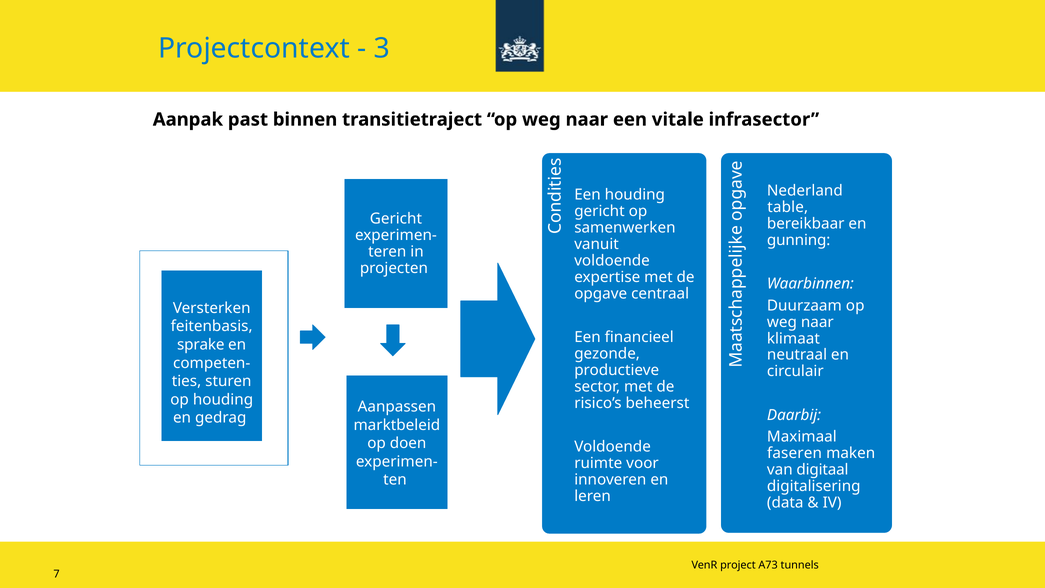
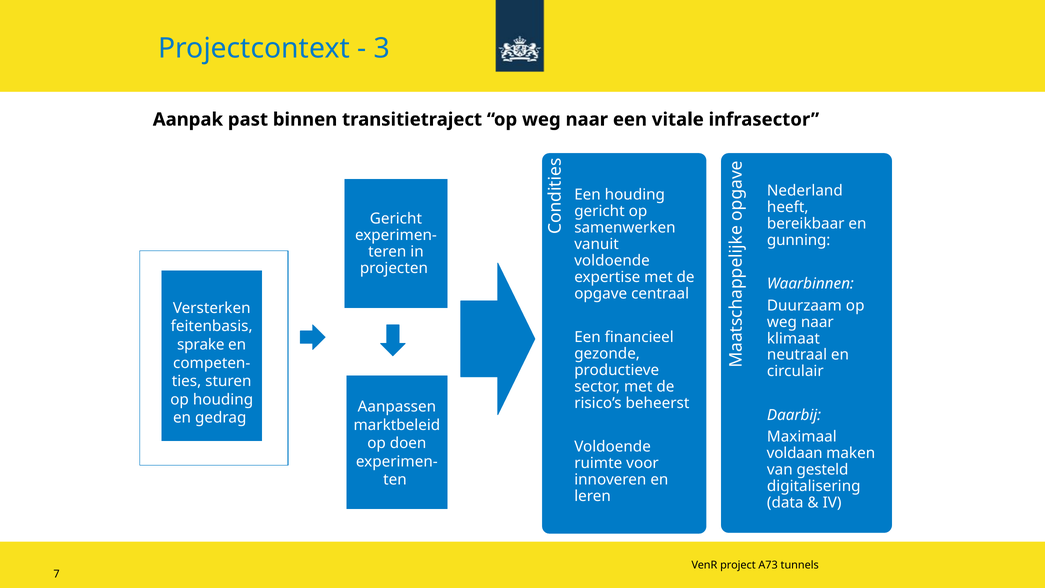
table: table -> heeft
faseren: faseren -> voldaan
digitaal: digitaal -> gesteld
